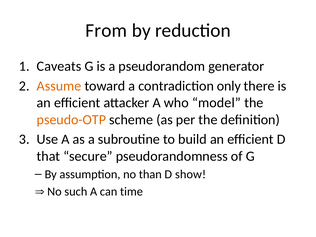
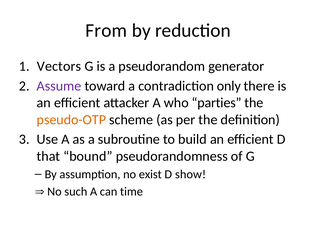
Caveats: Caveats -> Vectors
Assume colour: orange -> purple
model: model -> parties
secure: secure -> bound
than: than -> exist
